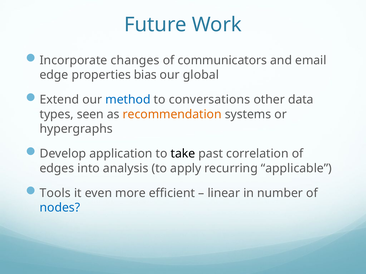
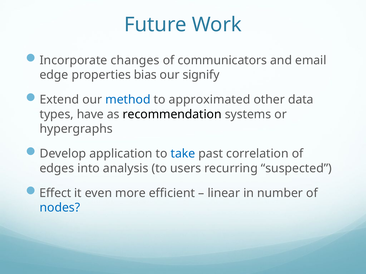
global: global -> signify
conversations: conversations -> approximated
seen: seen -> have
recommendation colour: orange -> black
take colour: black -> blue
apply: apply -> users
applicable: applicable -> suspected
Tools: Tools -> Effect
